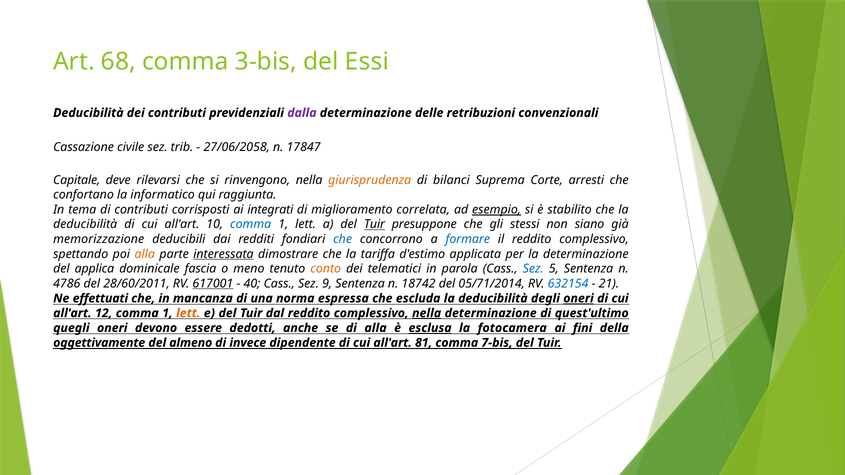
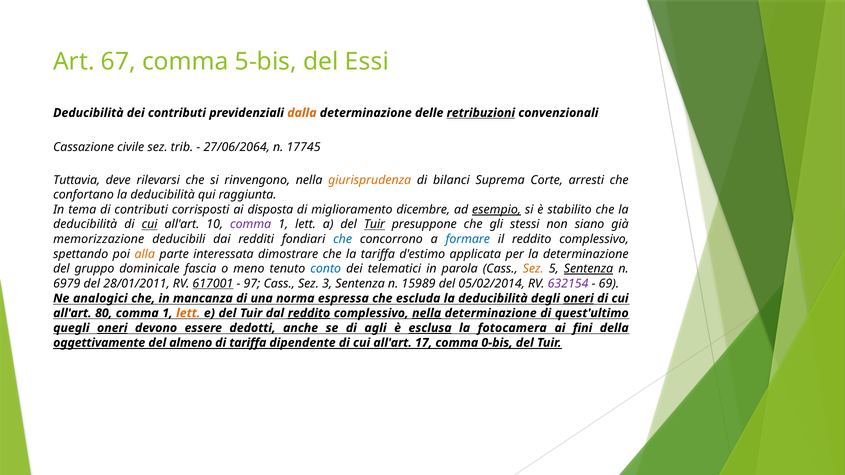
68: 68 -> 67
3-bis: 3-bis -> 5-bis
dalla colour: purple -> orange
retribuzioni underline: none -> present
27/06/2058: 27/06/2058 -> 27/06/2064
17847: 17847 -> 17745
Capitale: Capitale -> Tuttavia
confortano la informatico: informatico -> deducibilità
integrati: integrati -> disposta
correlata: correlata -> dicembre
cui at (150, 225) underline: none -> present
comma at (251, 225) colour: blue -> purple
interessata underline: present -> none
applica: applica -> gruppo
conto colour: orange -> blue
Sez at (533, 269) colour: blue -> orange
Sentenza at (589, 269) underline: none -> present
4786: 4786 -> 6979
28/60/2011: 28/60/2011 -> 28/01/2011
40: 40 -> 97
9: 9 -> 3
18742: 18742 -> 15989
05/71/2014: 05/71/2014 -> 05/02/2014
632154 colour: blue -> purple
21: 21 -> 69
effettuati: effettuati -> analogici
12: 12 -> 80
reddito at (309, 313) underline: none -> present
oneri at (112, 328) underline: none -> present
di alla: alla -> agli
di invece: invece -> tariffa
81: 81 -> 17
7-bis: 7-bis -> 0-bis
